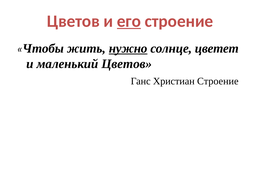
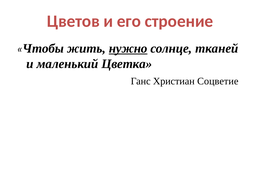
его underline: present -> none
цветет: цветет -> тканей
маленький Цветов: Цветов -> Цветка
Христиан Строение: Строение -> Соцветие
